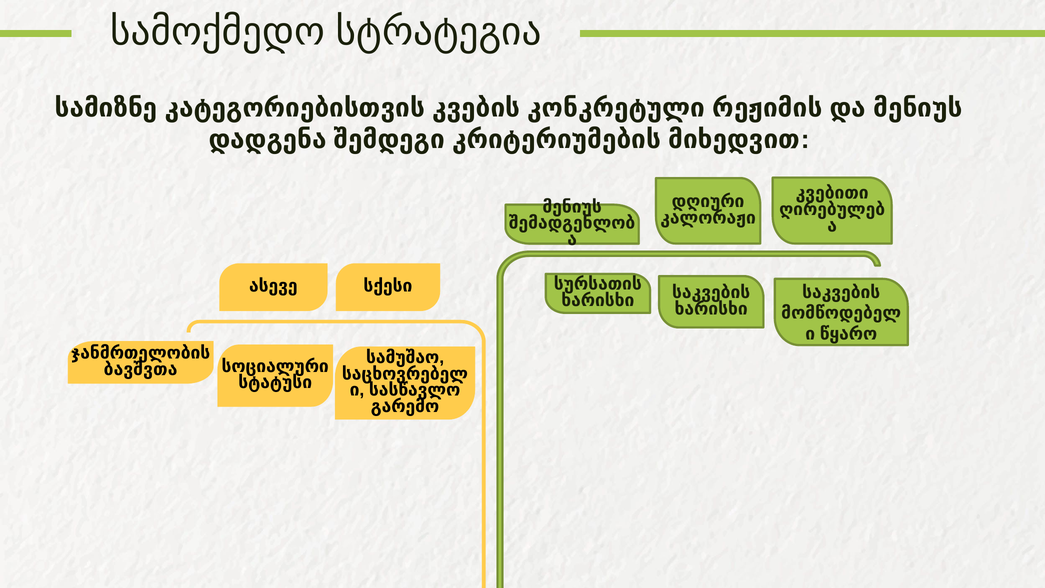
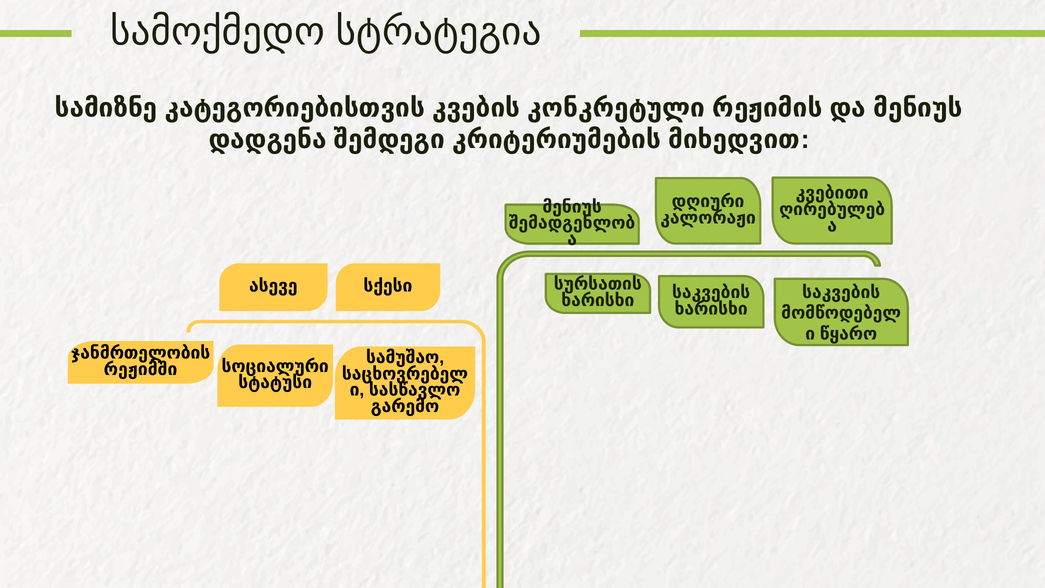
ბავშვთა: ბავშვთა -> რეჟიმში
